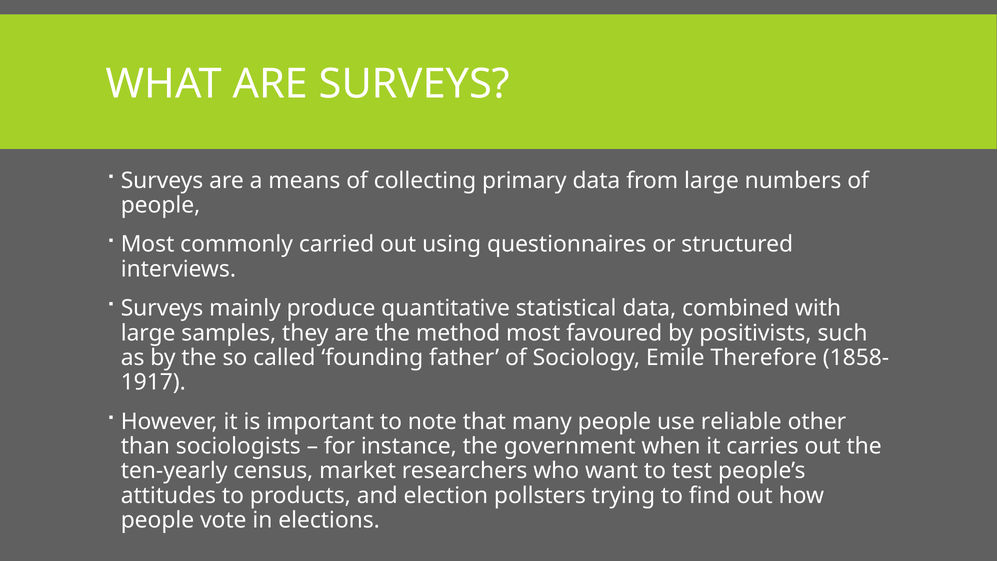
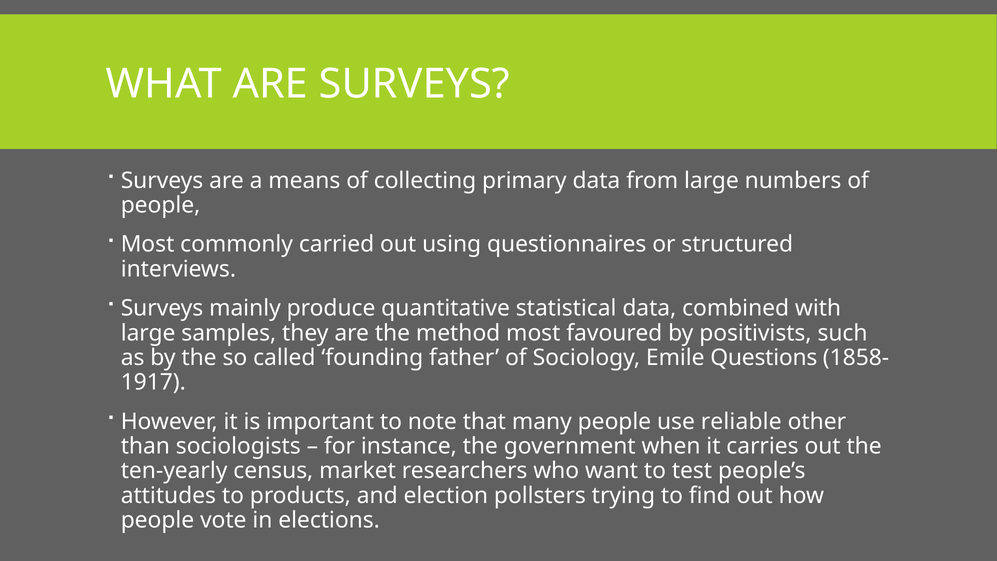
Therefore: Therefore -> Questions
